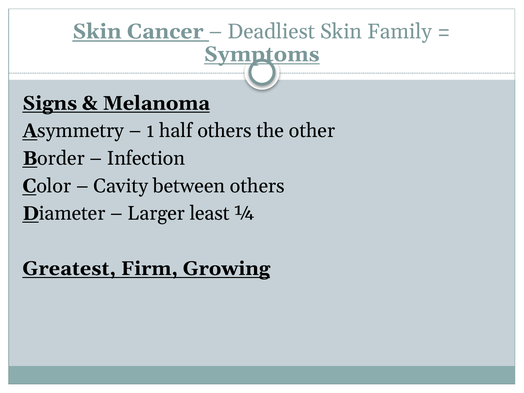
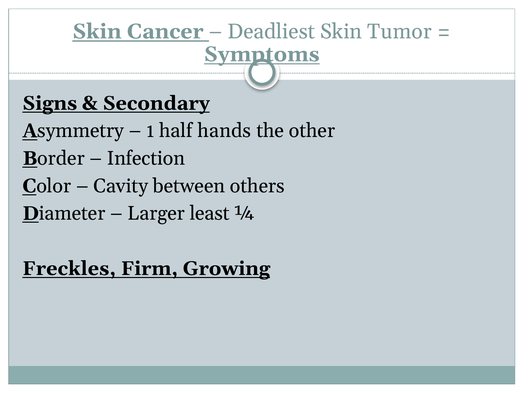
Family: Family -> Tumor
Melanoma: Melanoma -> Secondary
half others: others -> hands
Greatest: Greatest -> Freckles
